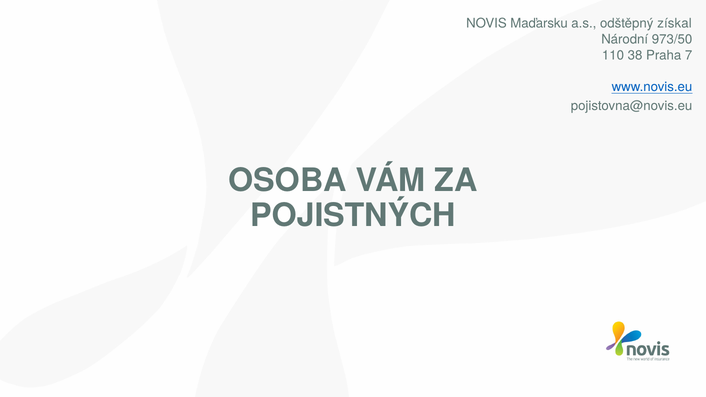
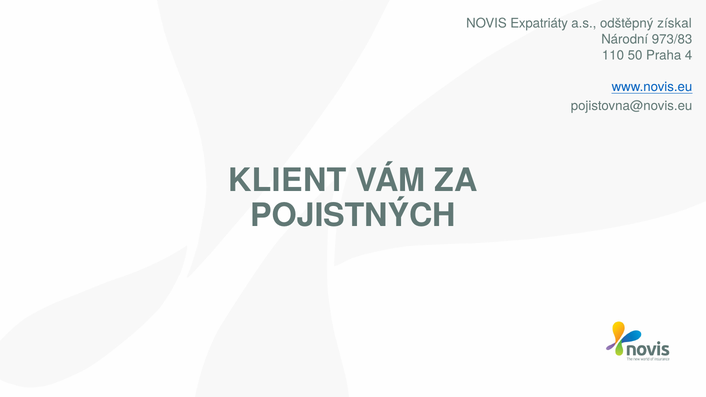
Maďarsku: Maďarsku -> Expatriáty
973/50: 973/50 -> 973/83
38: 38 -> 50
7: 7 -> 4
OSOBA: OSOBA -> KLIENT
